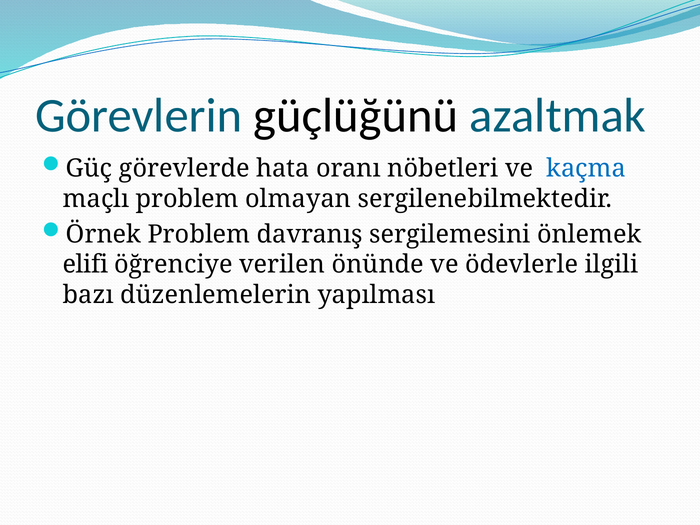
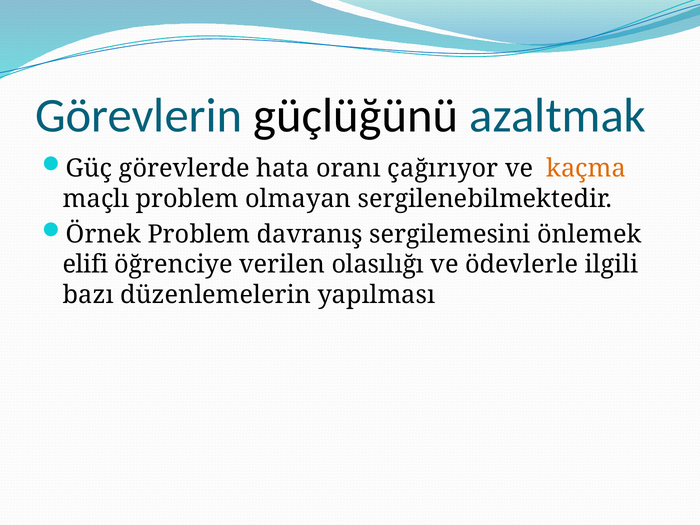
nöbetleri: nöbetleri -> çağırıyor
kaçma colour: blue -> orange
önünde: önünde -> olasılığı
